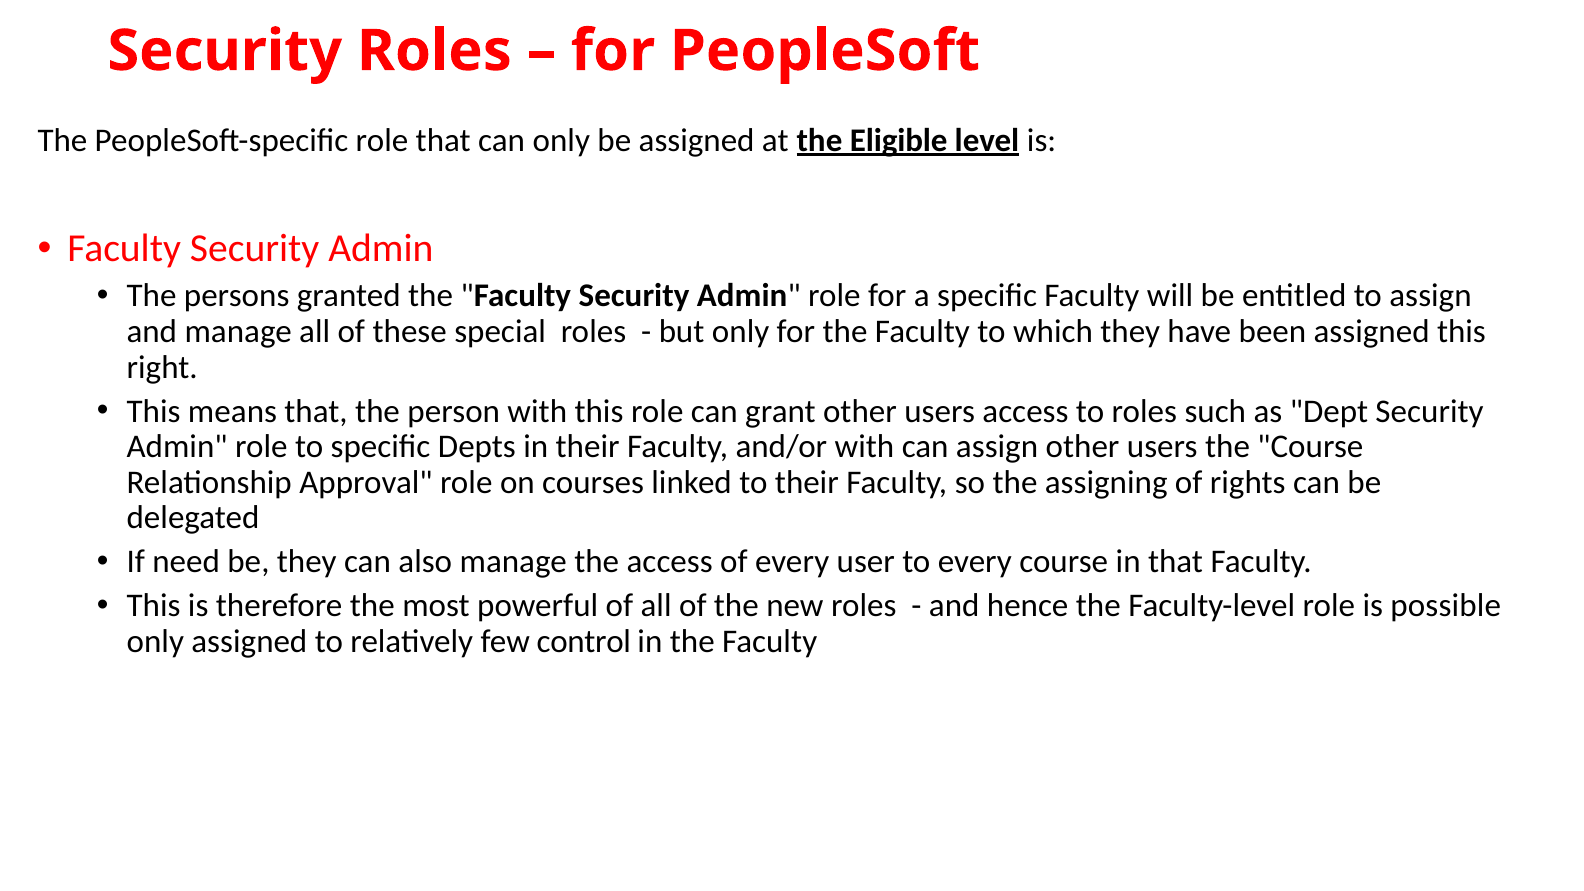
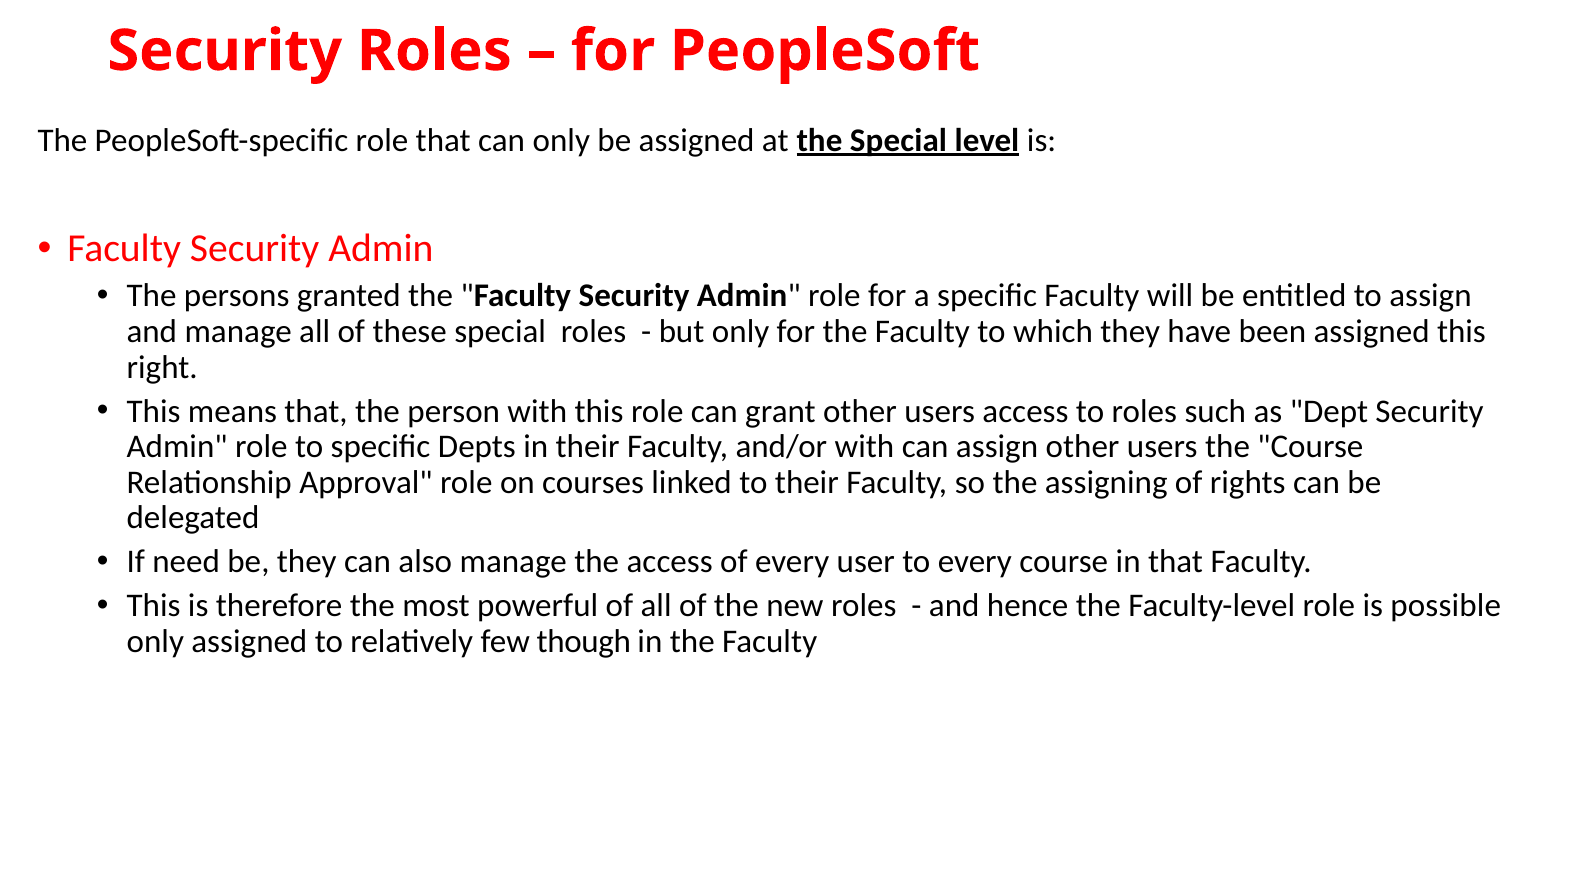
the Eligible: Eligible -> Special
control: control -> though
